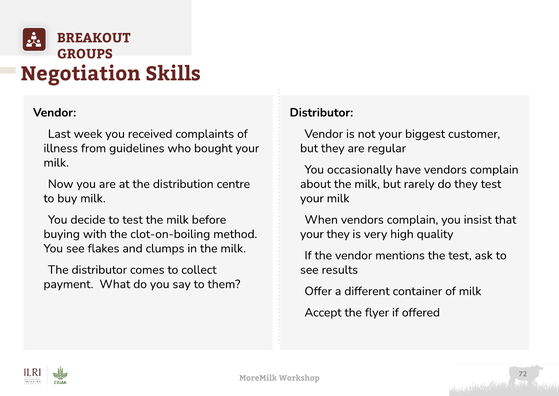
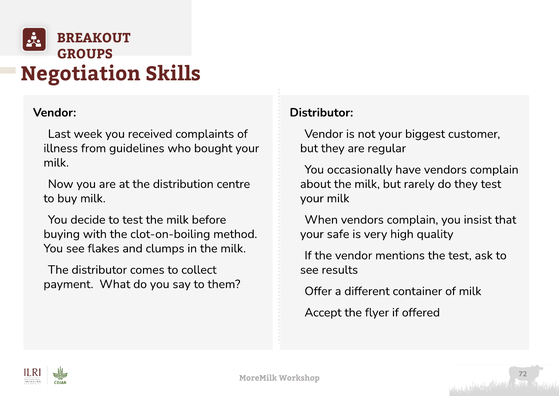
your they: they -> safe
